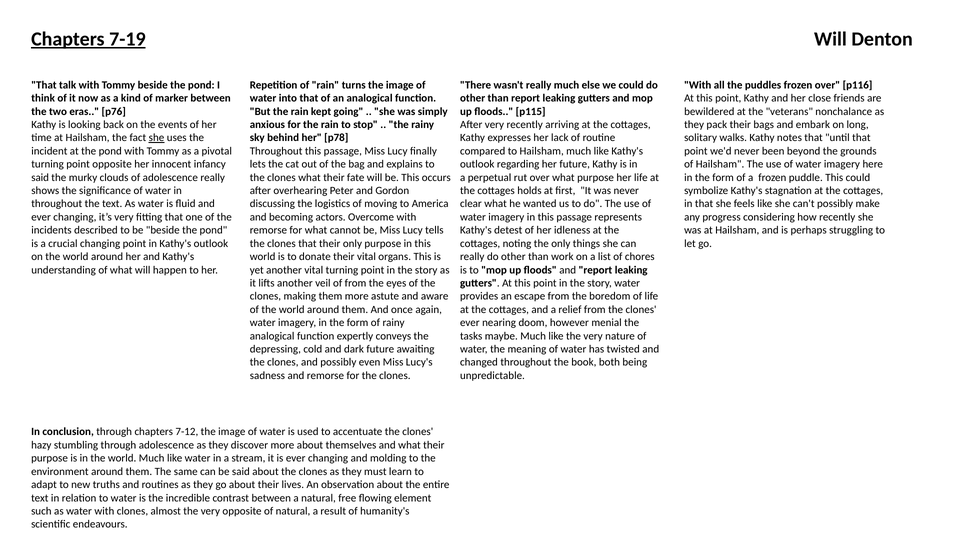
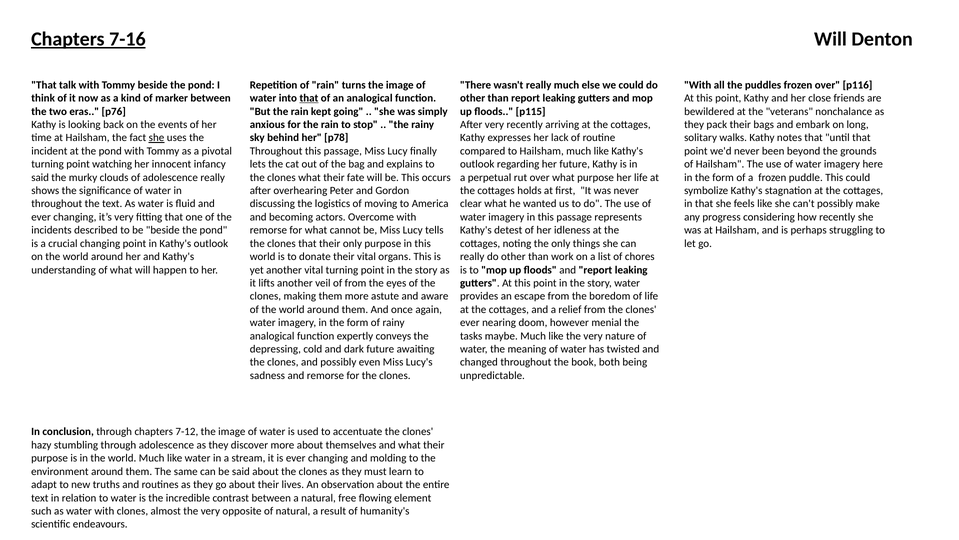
7-19: 7-19 -> 7-16
that at (309, 98) underline: none -> present
point opposite: opposite -> watching
